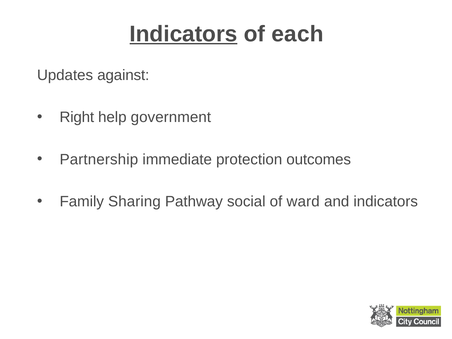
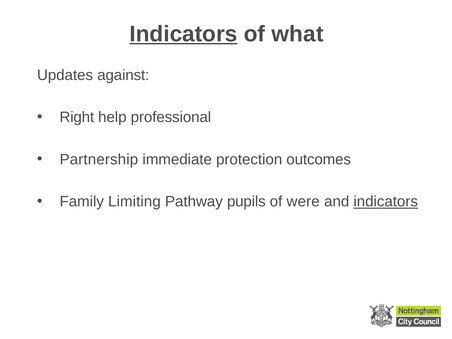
each: each -> what
government: government -> professional
Sharing: Sharing -> Limiting
social: social -> pupils
ward: ward -> were
indicators at (386, 202) underline: none -> present
